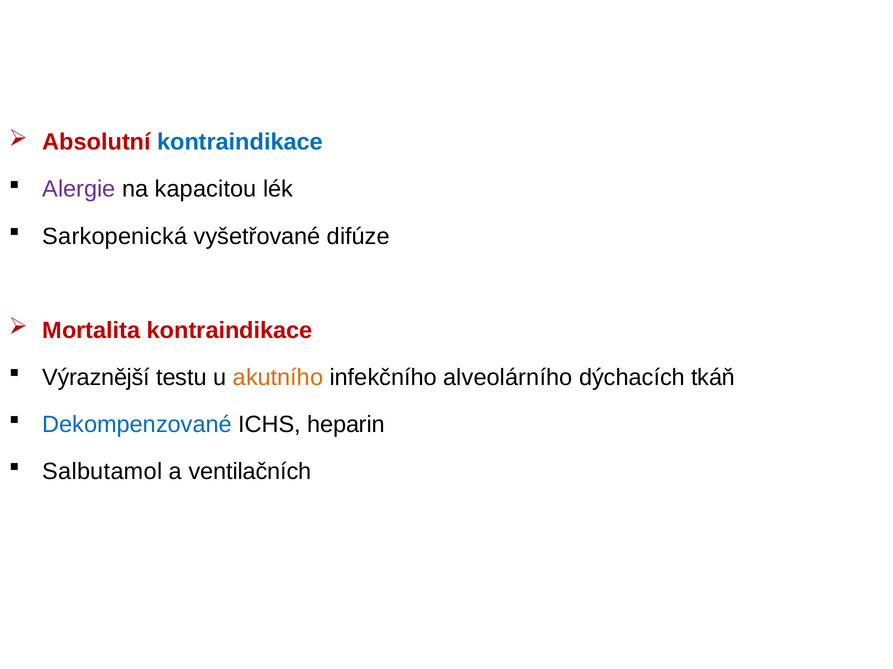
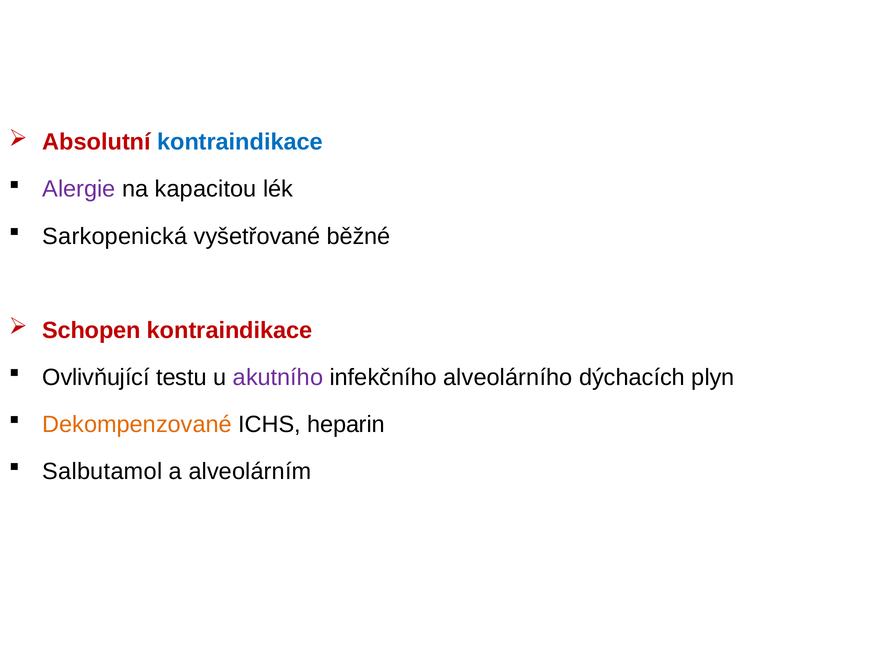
difúze: difúze -> běžné
Mortalita: Mortalita -> Schopen
Výraznější: Výraznější -> Ovlivňující
akutního colour: orange -> purple
tkáň: tkáň -> plyn
Dekompenzované colour: blue -> orange
ventilačních: ventilačních -> alveolárním
